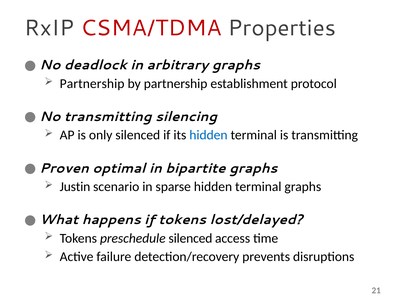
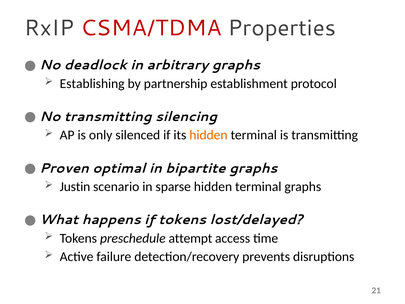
Partnership at (92, 84): Partnership -> Establishing
hidden at (208, 135) colour: blue -> orange
preschedule silenced: silenced -> attempt
